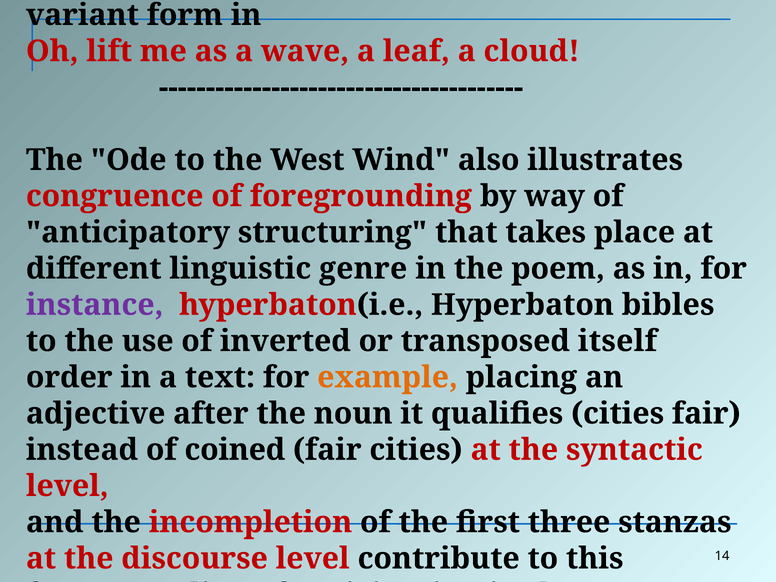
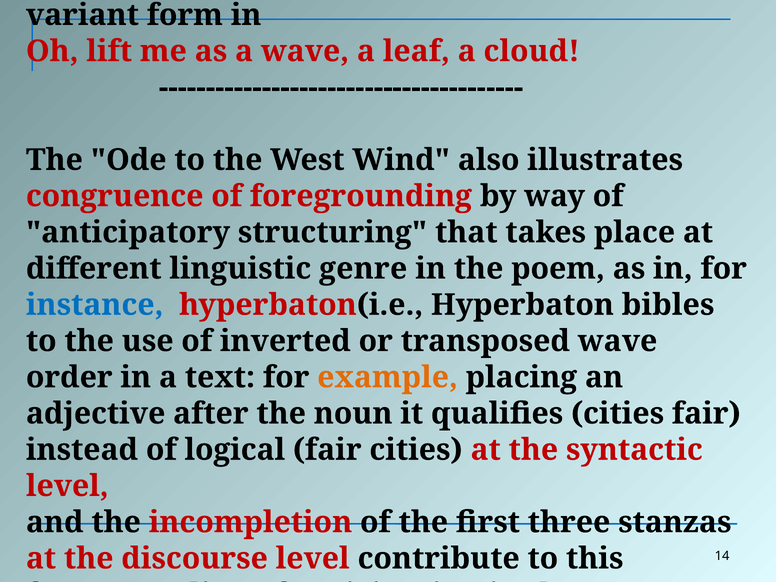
instance colour: purple -> blue
transposed itself: itself -> wave
coined: coined -> logical
